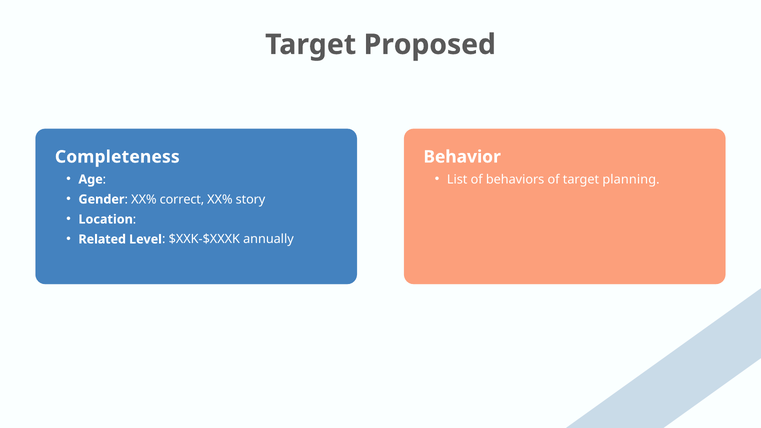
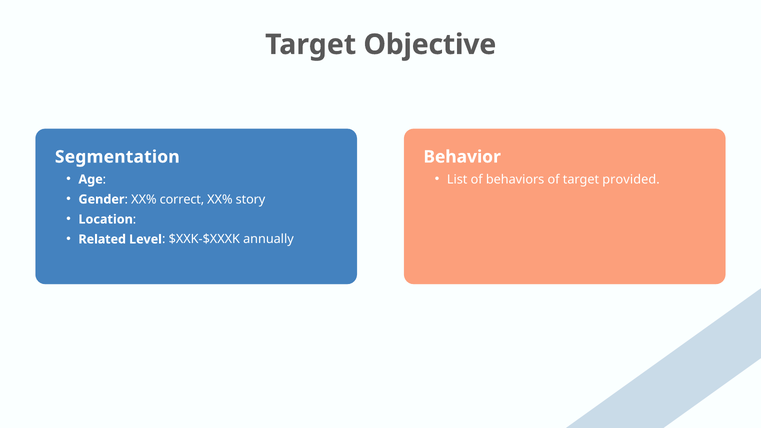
Proposed: Proposed -> Objective
Completeness: Completeness -> Segmentation
planning: planning -> provided
